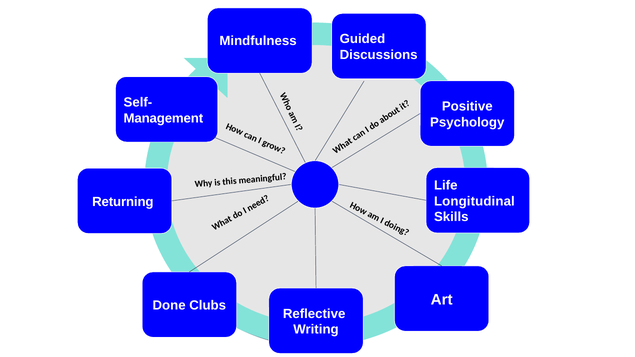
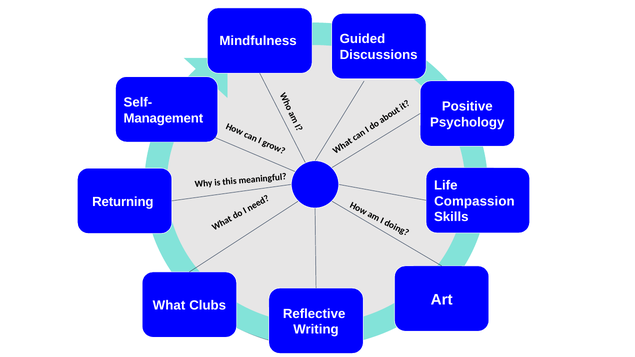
Longitudinal: Longitudinal -> Compassion
Done: Done -> What
